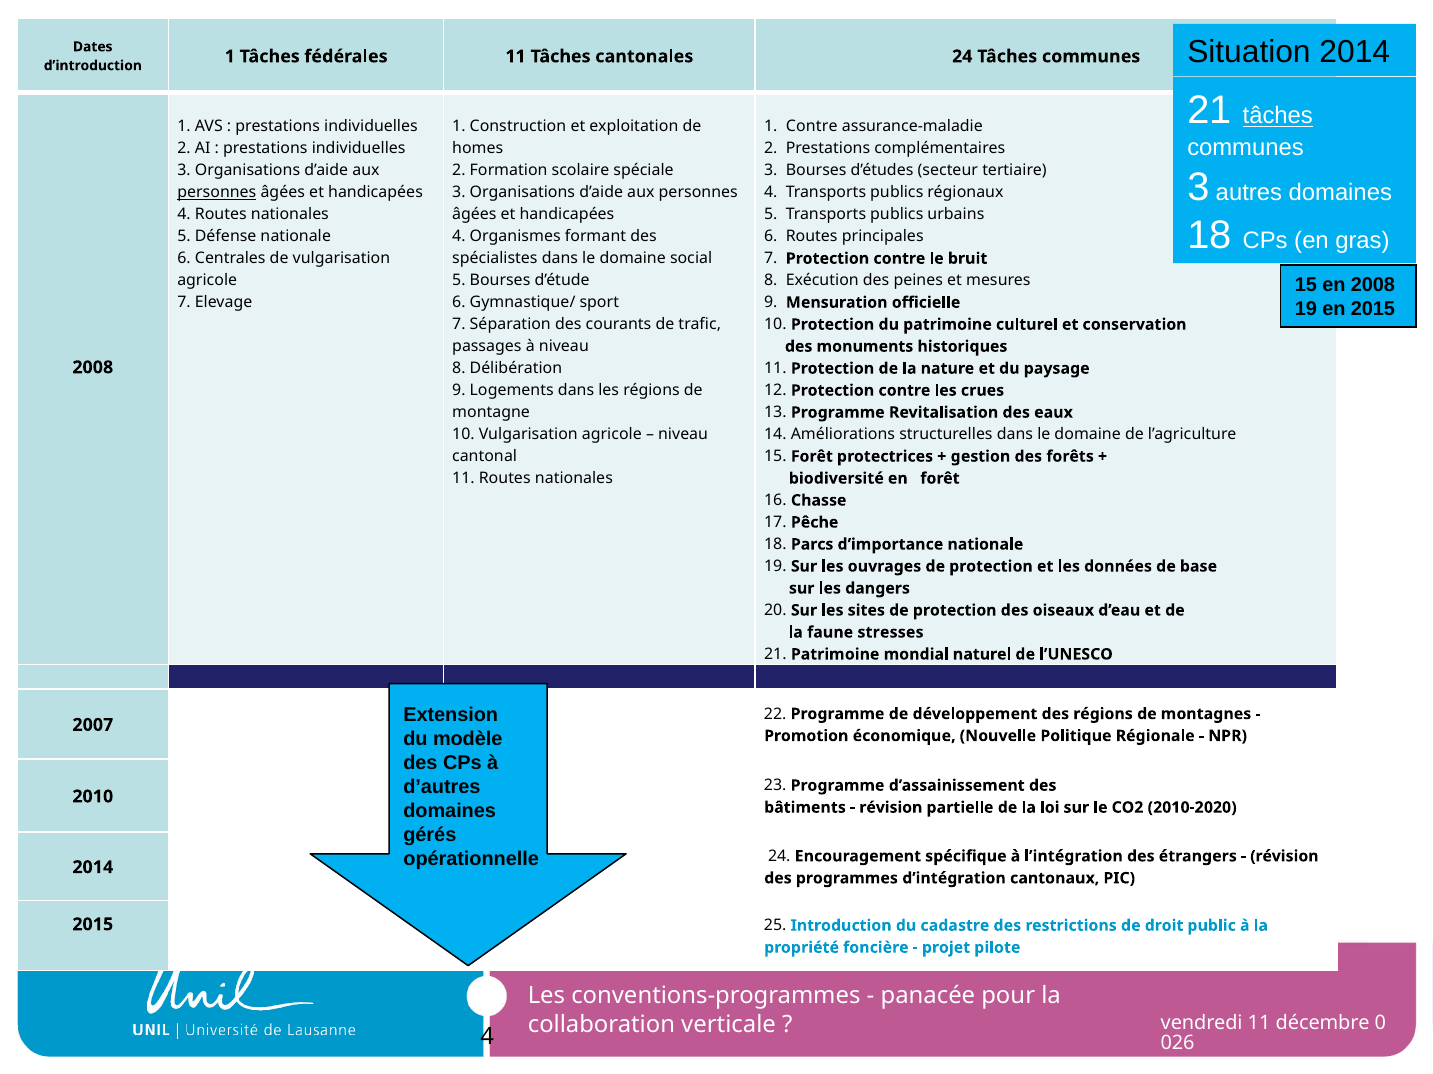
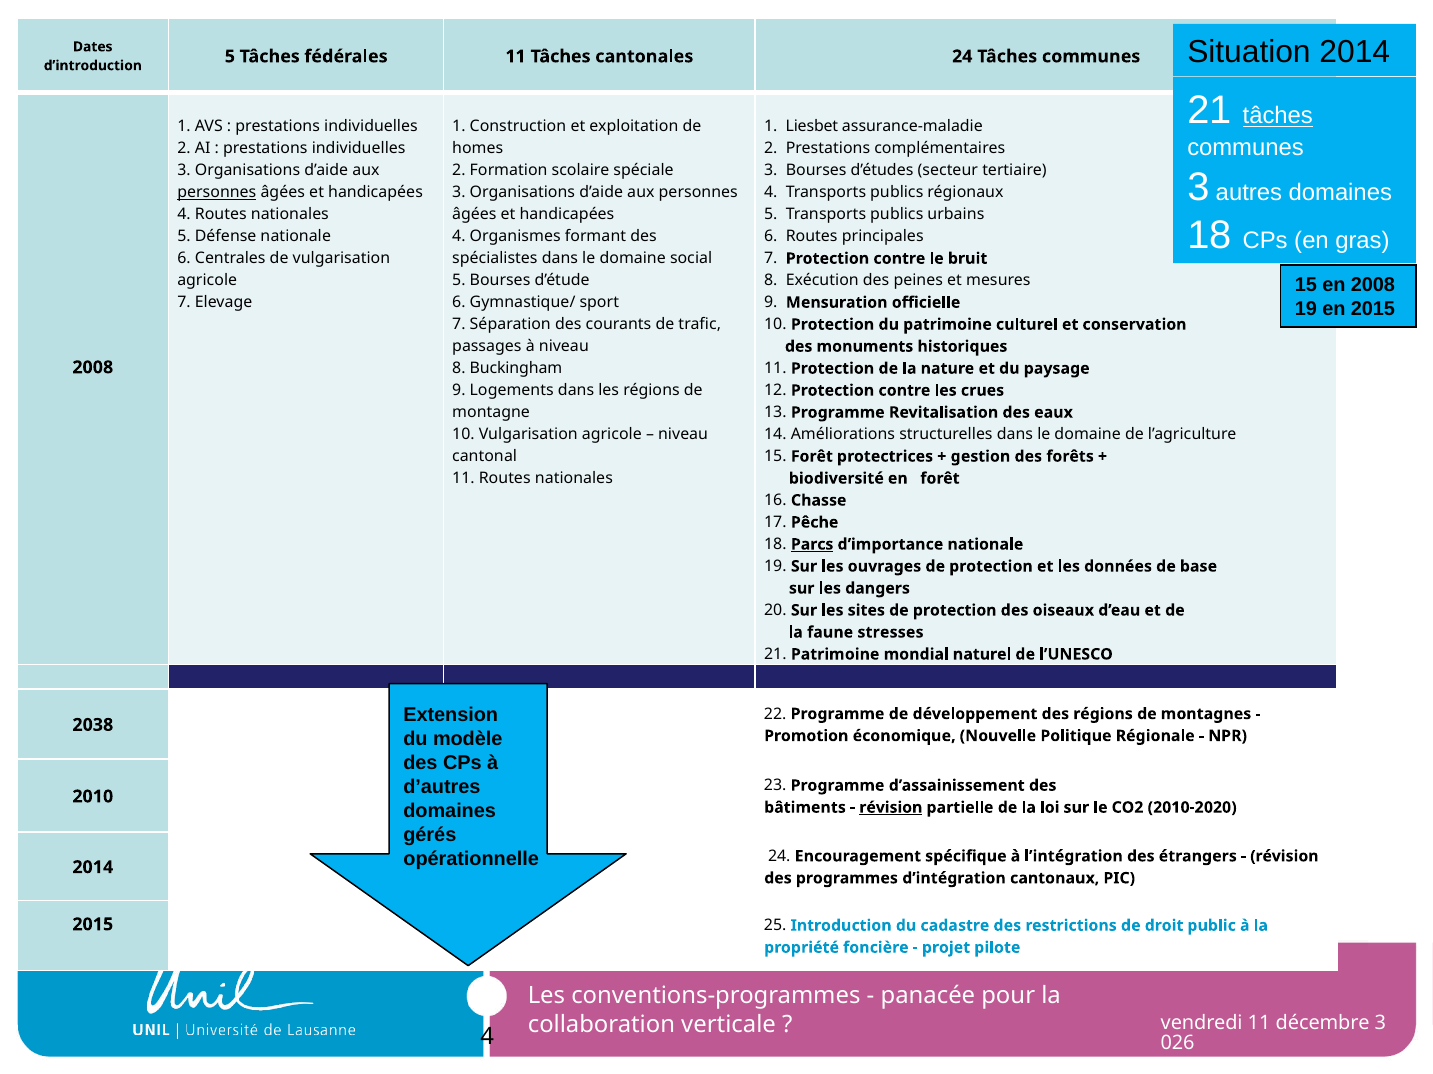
d’introduction 1: 1 -> 5
1 Contre: Contre -> Liesbet
Délibération: Délibération -> Buckingham
Parcs underline: none -> present
2007: 2007 -> 2038
révision at (891, 808) underline: none -> present
0 at (1380, 1024): 0 -> 3
